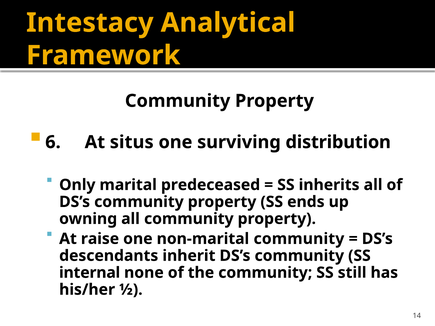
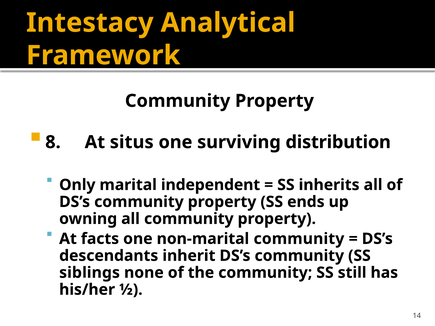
6: 6 -> 8
predeceased: predeceased -> independent
raise: raise -> facts
internal: internal -> siblings
